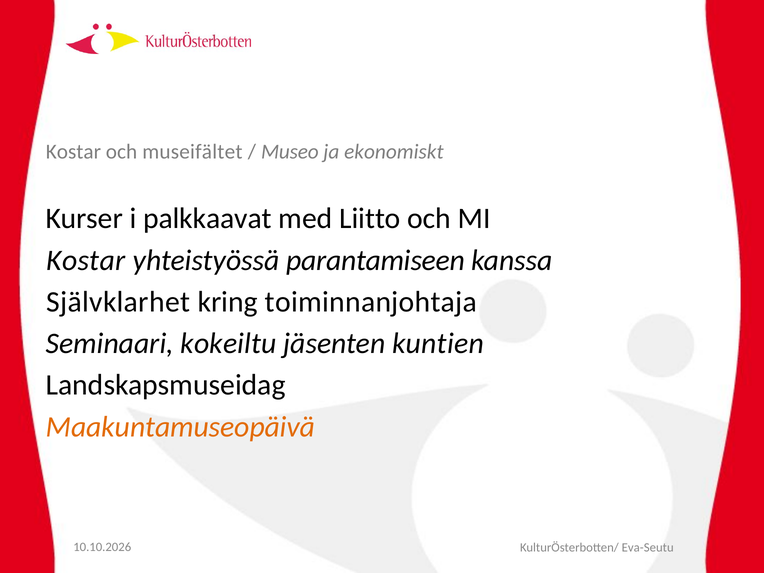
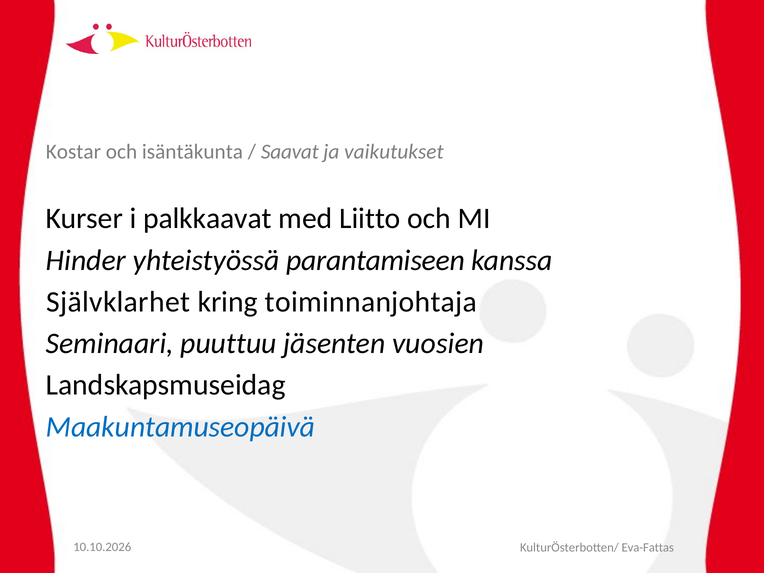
museifältet: museifältet -> isäntäkunta
Museo: Museo -> Saavat
ekonomiskt: ekonomiskt -> vaikutukset
Kostar at (86, 260): Kostar -> Hinder
kokeiltu: kokeiltu -> puuttuu
kuntien: kuntien -> vuosien
Maakuntamuseopäivä colour: orange -> blue
Eva-Seutu: Eva-Seutu -> Eva-Fattas
